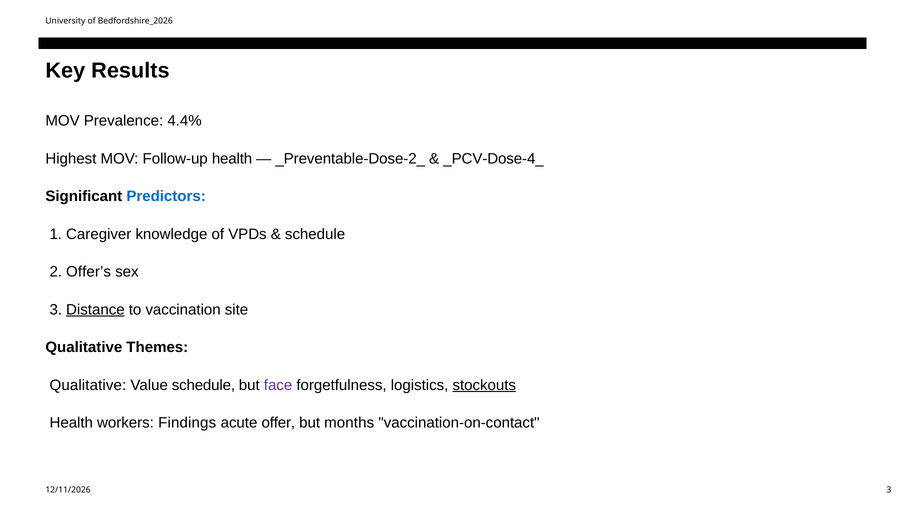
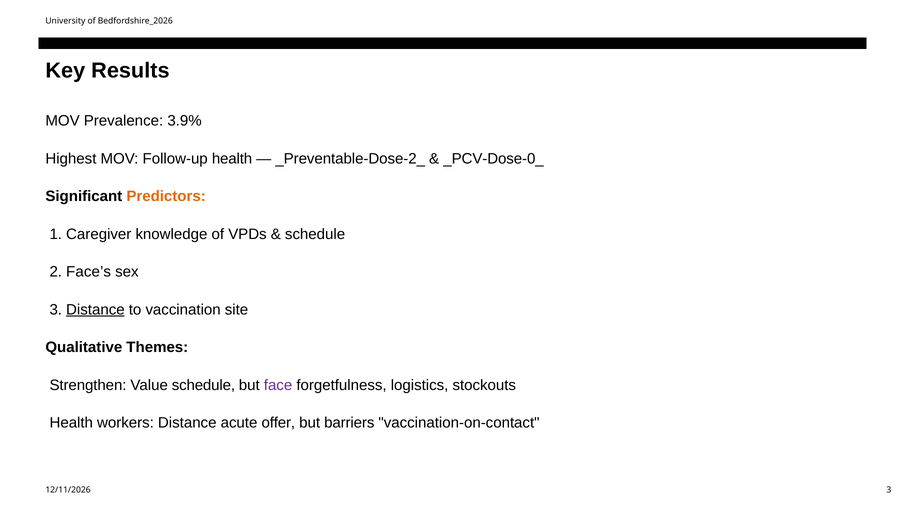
4.4%: 4.4% -> 3.9%
_PCV-Dose-4_: _PCV-Dose-4_ -> _PCV-Dose-0_
Predictors colour: blue -> orange
Offer’s: Offer’s -> Face’s
Qualitative at (88, 385): Qualitative -> Strengthen
stockouts underline: present -> none
workers Findings: Findings -> Distance
months: months -> barriers
